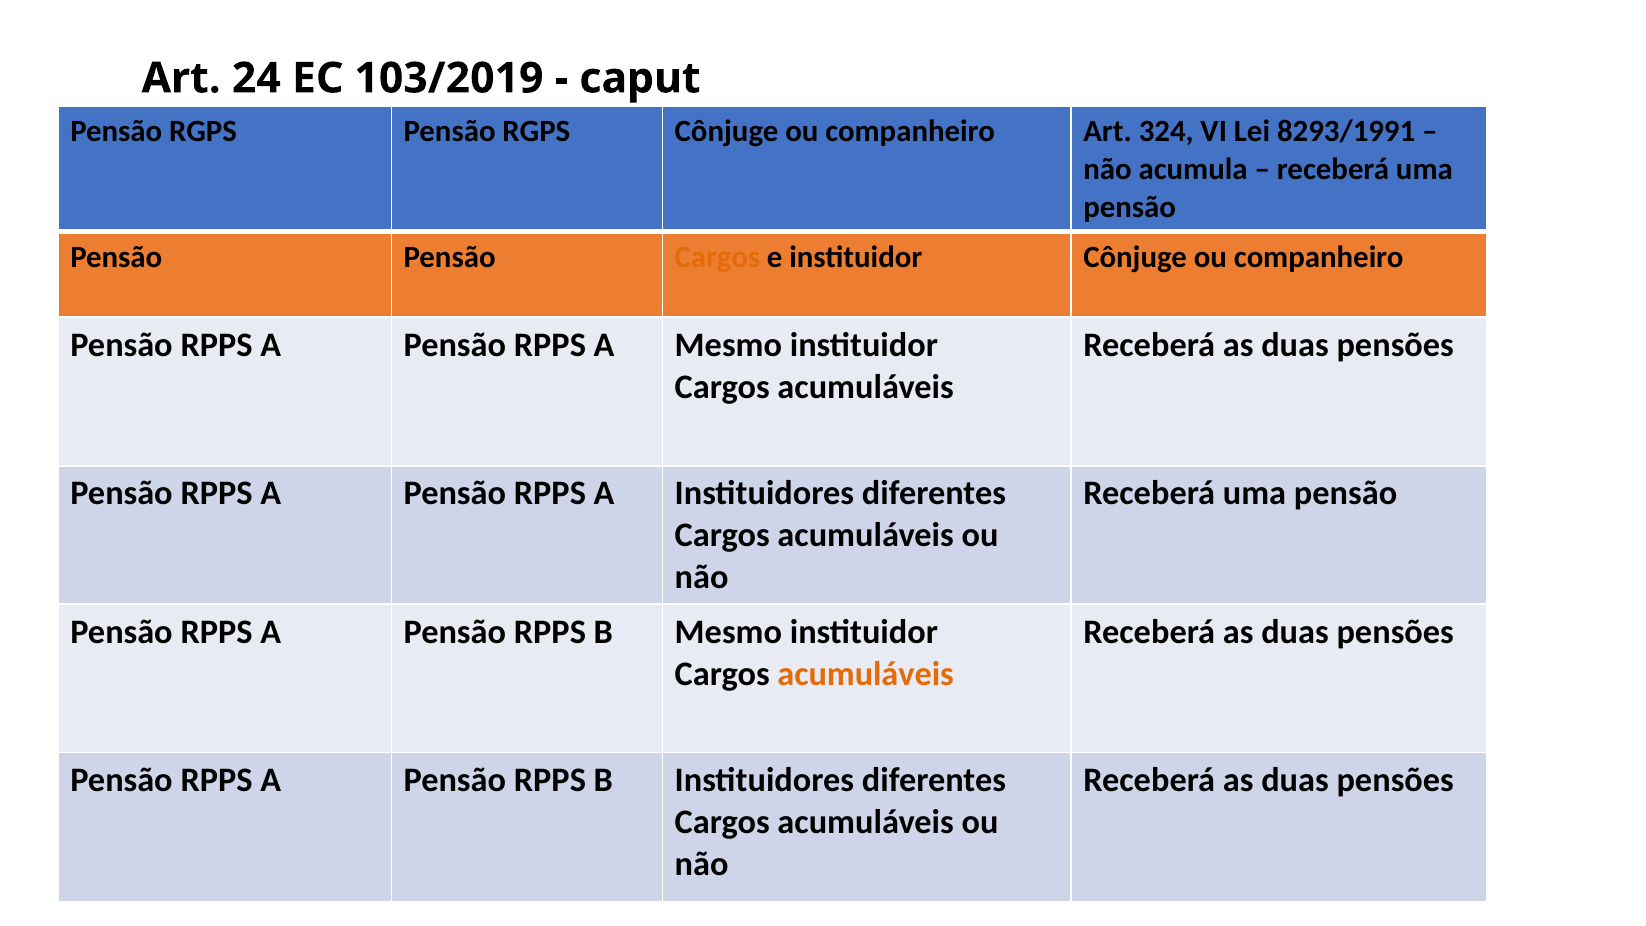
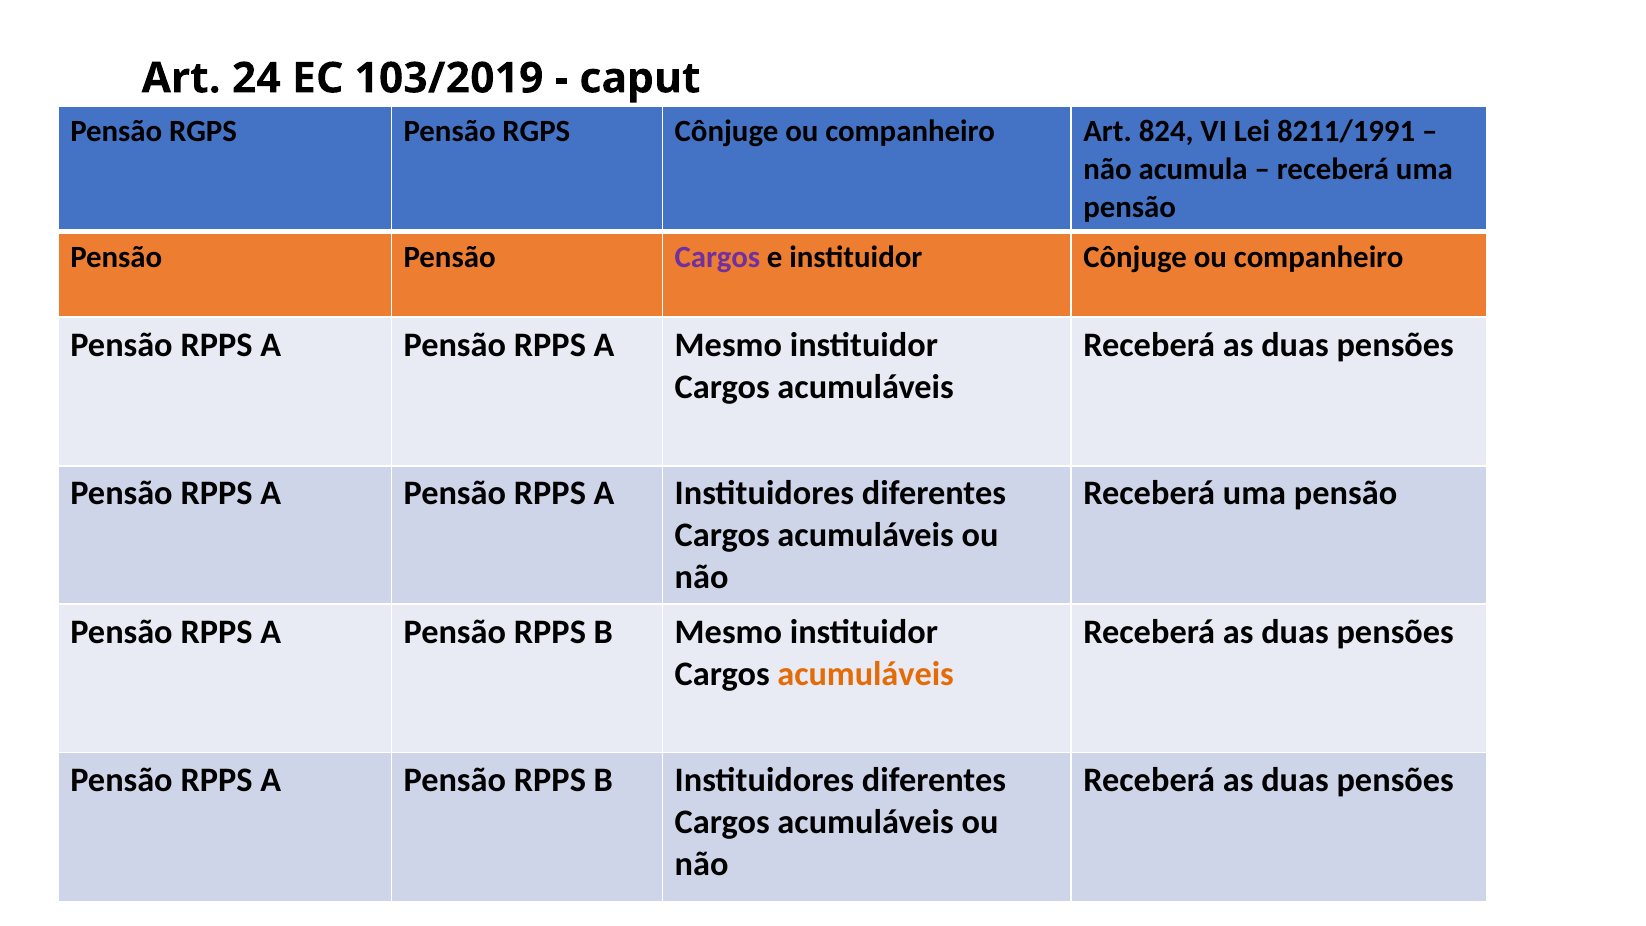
324: 324 -> 824
8293/1991: 8293/1991 -> 8211/1991
Cargos at (717, 257) colour: orange -> purple
